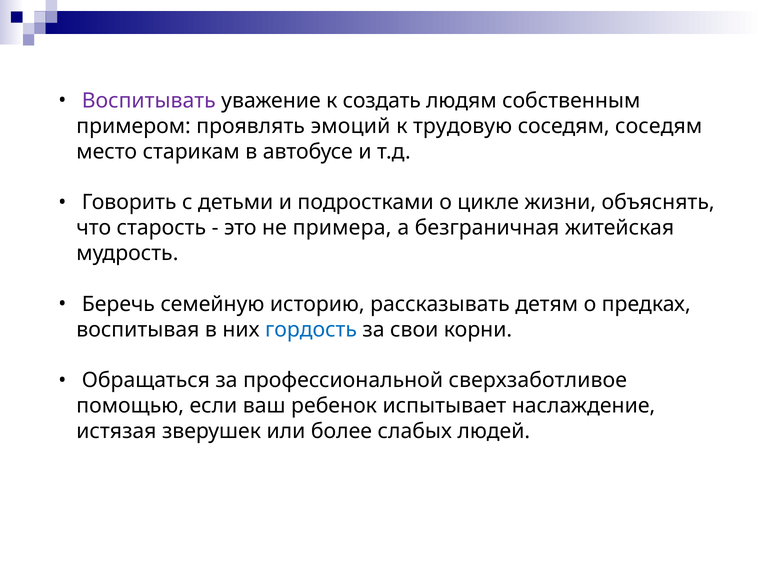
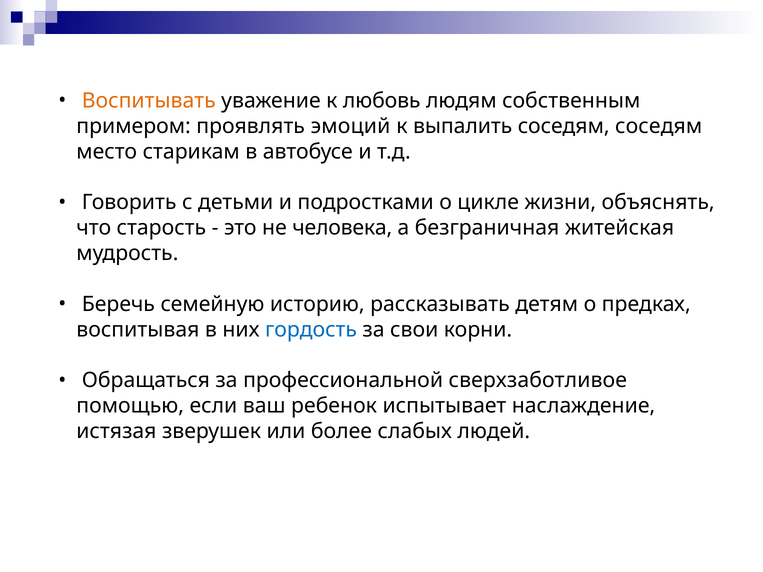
Воспитывать colour: purple -> orange
создать: создать -> любовь
трудовую: трудовую -> выпалить
примера: примера -> человека
